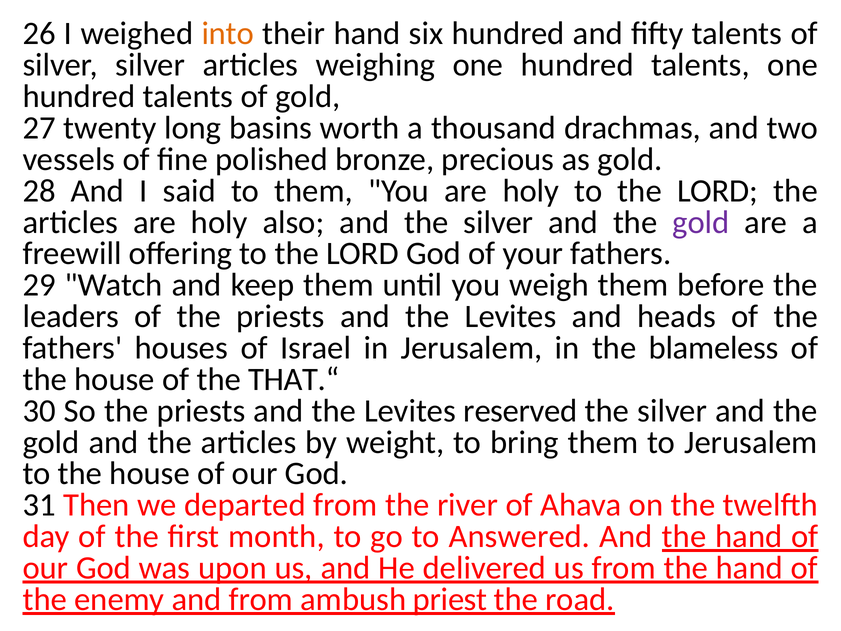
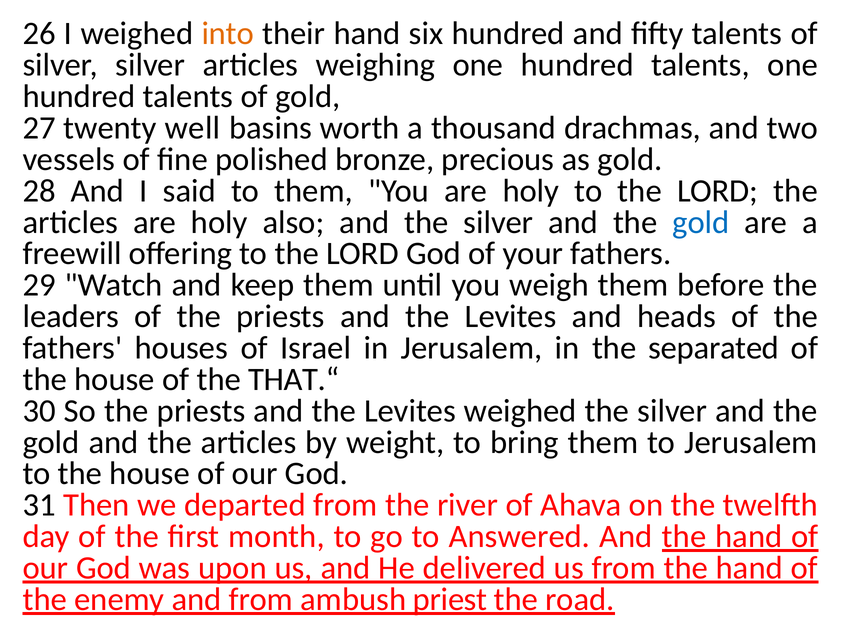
long: long -> well
gold at (701, 222) colour: purple -> blue
blameless: blameless -> separated
Levites reserved: reserved -> weighed
